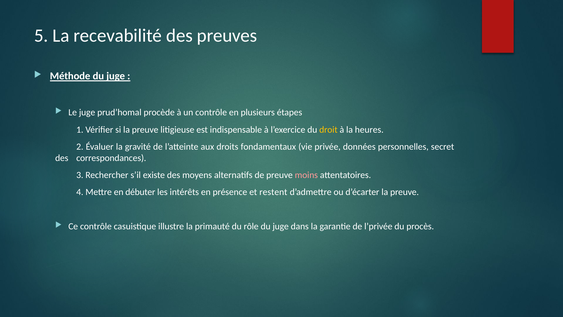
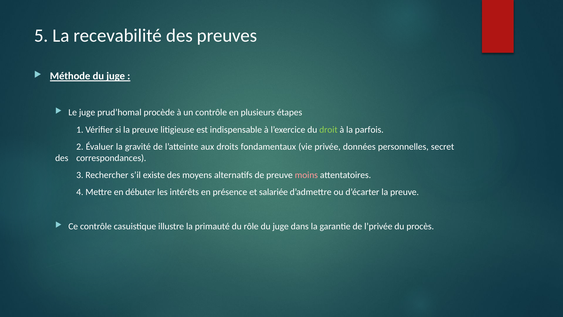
droit colour: yellow -> light green
heures: heures -> parfois
restent: restent -> salariée
